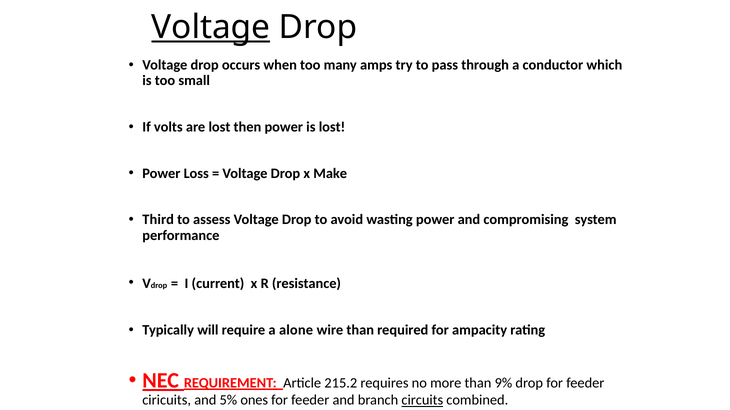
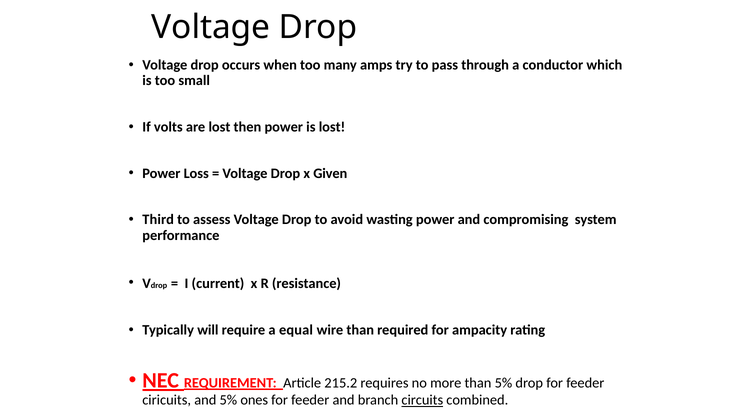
Voltage at (211, 27) underline: present -> none
Make: Make -> Given
alone: alone -> equal
than 9%: 9% -> 5%
